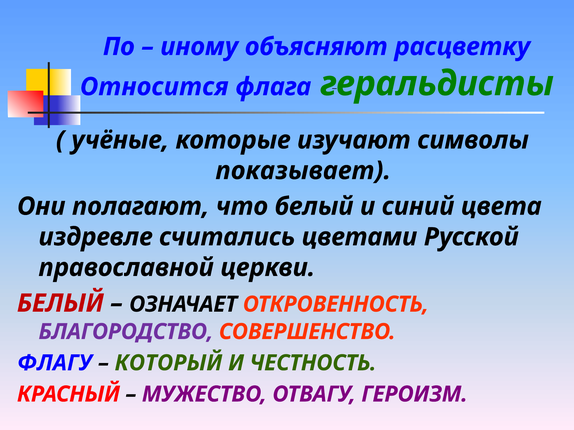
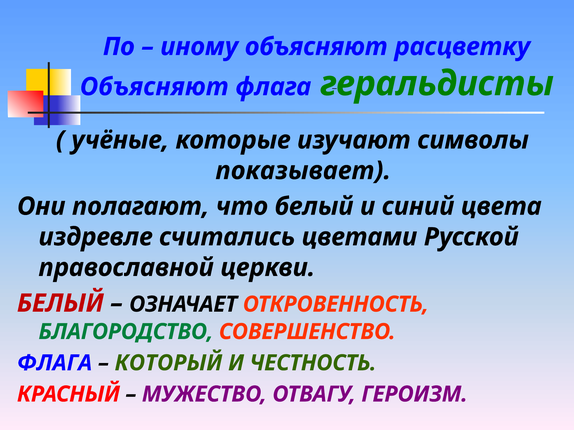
Относится at (154, 87): Относится -> Объясняют
БЛАГОРОДСТВО colour: purple -> green
ФЛАГУ at (55, 363): ФЛАГУ -> ФЛАГА
